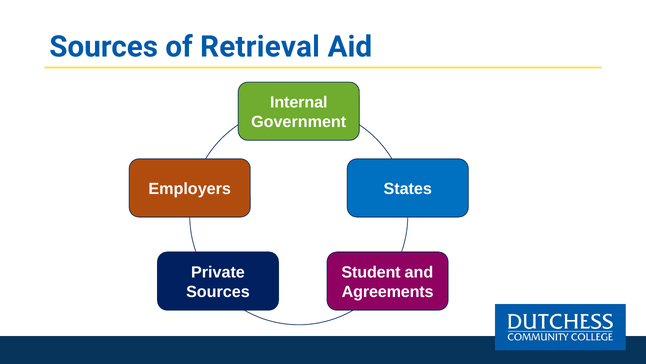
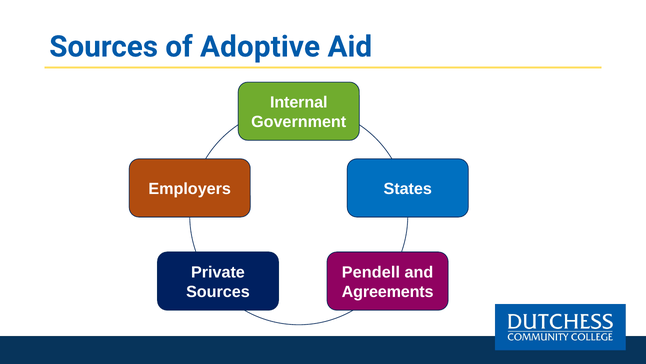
Retrieval: Retrieval -> Adoptive
Student: Student -> Pendell
